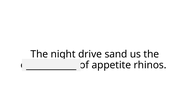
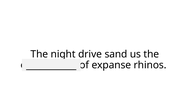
appetite: appetite -> expanse
